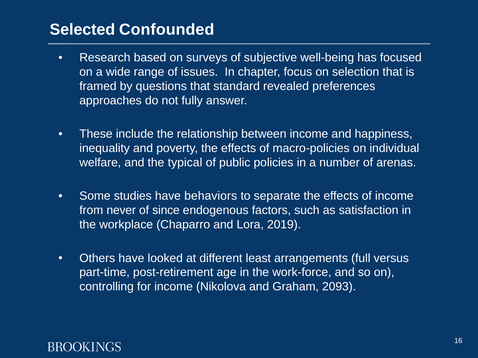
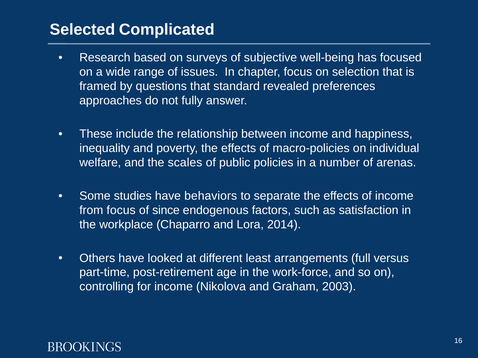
Confounded: Confounded -> Complicated
typical: typical -> scales
from never: never -> focus
2019: 2019 -> 2014
2093: 2093 -> 2003
